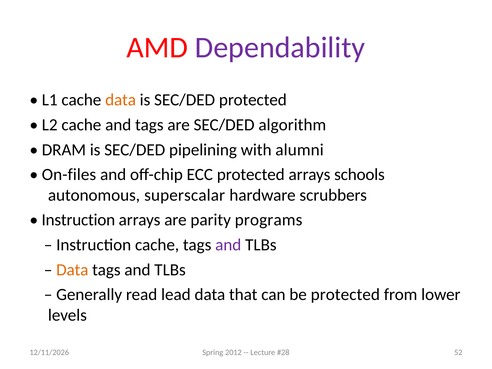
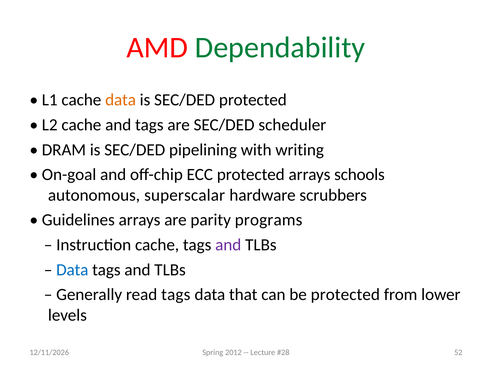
Dependability colour: purple -> green
algorithm: algorithm -> scheduler
alumni: alumni -> writing
On-files: On-files -> On-goal
Instruction at (78, 220): Instruction -> Guidelines
Data at (72, 270) colour: orange -> blue
read lead: lead -> tags
